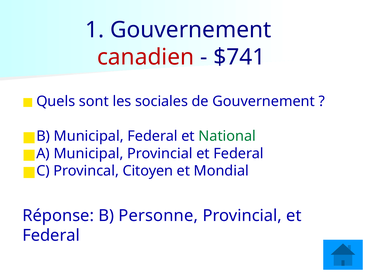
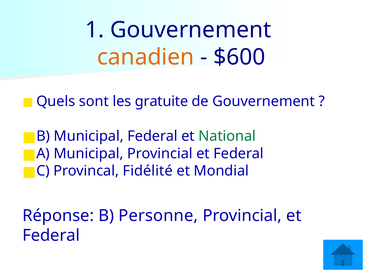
canadien colour: red -> orange
$741: $741 -> $600
sociales: sociales -> gratuite
Citoyen: Citoyen -> Fidélité
